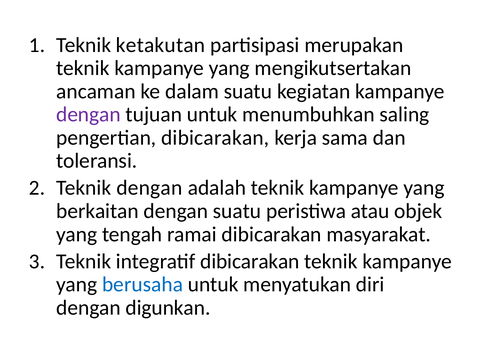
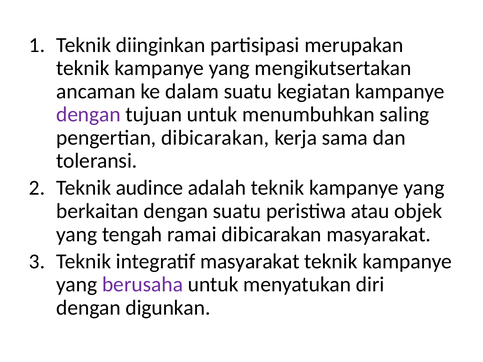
ketakutan: ketakutan -> diinginkan
Teknik dengan: dengan -> audince
integratif dibicarakan: dibicarakan -> masyarakat
berusaha colour: blue -> purple
